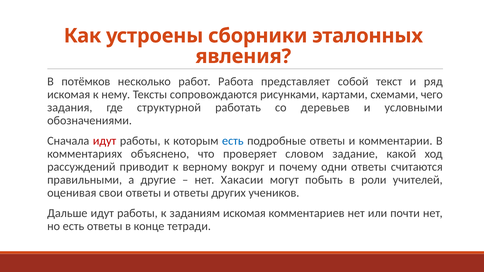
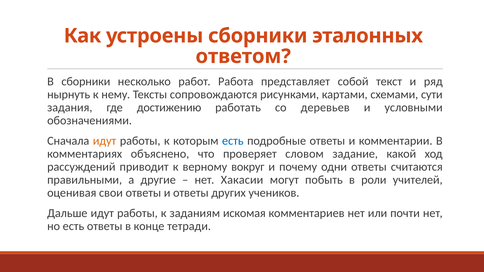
явления: явления -> ответом
В потёмков: потёмков -> сборники
искомая at (69, 95): искомая -> нырнуть
чего: чего -> сути
структурной: структурной -> достижению
идут at (105, 141) colour: red -> orange
